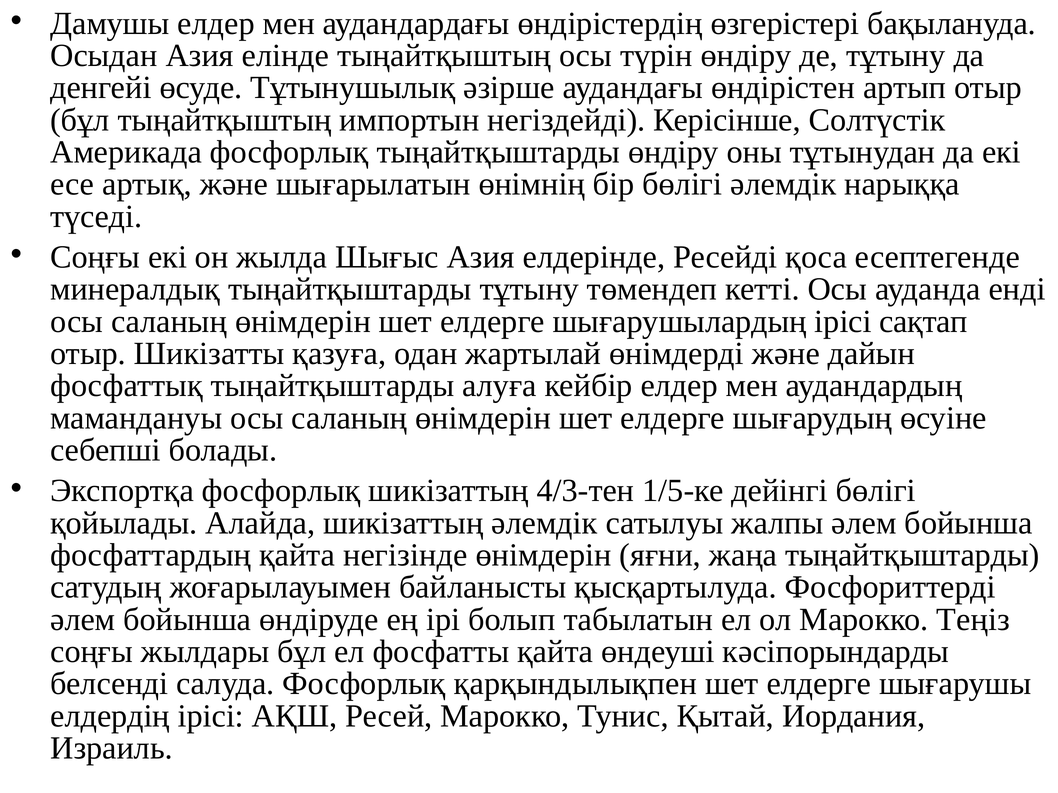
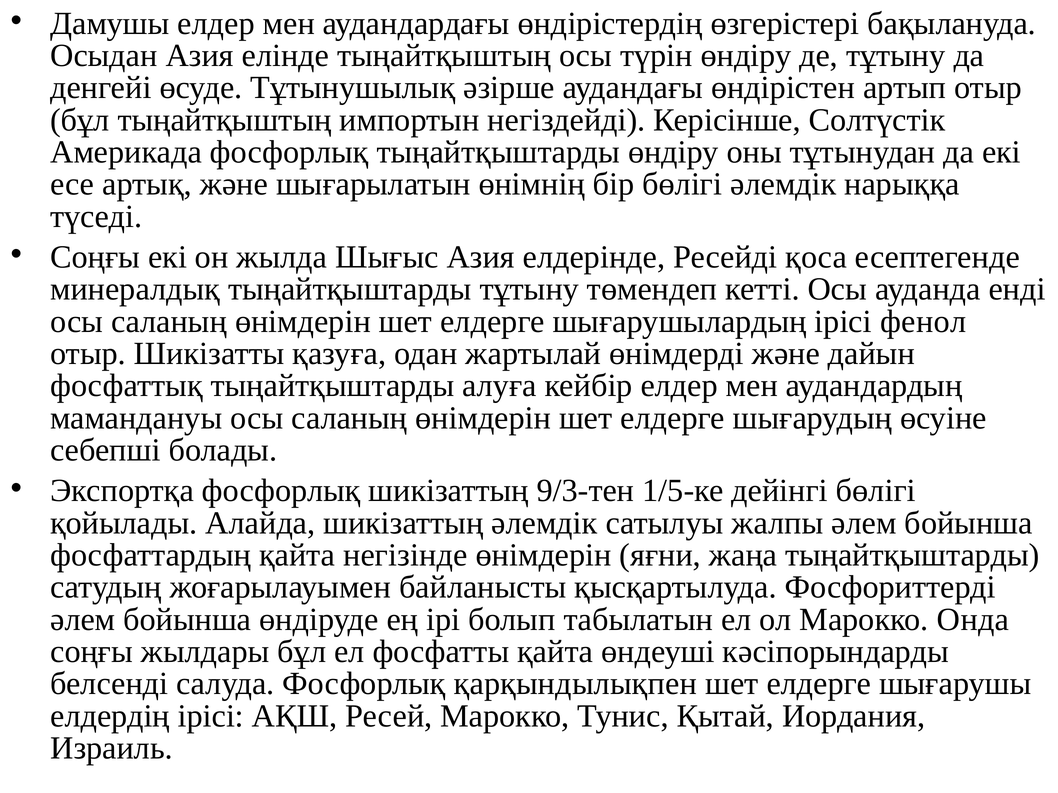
сақтап: сақтап -> фенол
4/3-тен: 4/3-тен -> 9/3-тен
Теңіз: Теңіз -> Онда
